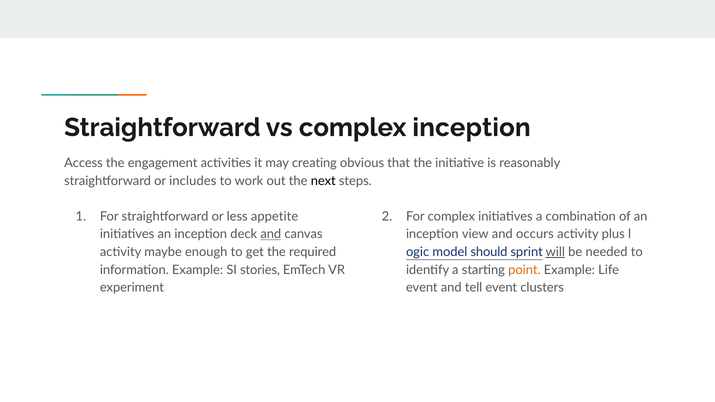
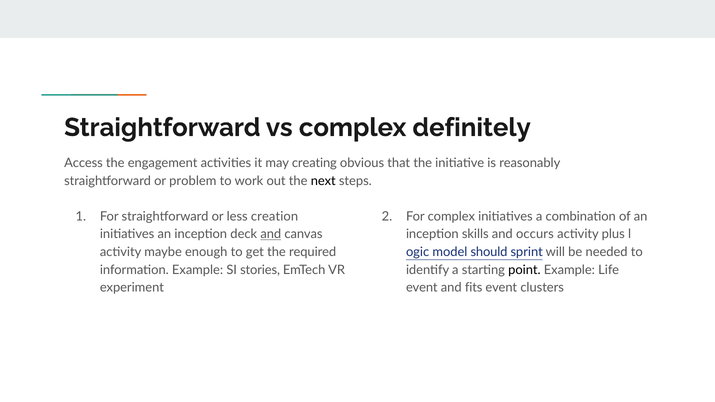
complex inception: inception -> definitely
includes: includes -> problem
appetite: appetite -> creation
view: view -> skills
will underline: present -> none
point colour: orange -> black
tell: tell -> fits
